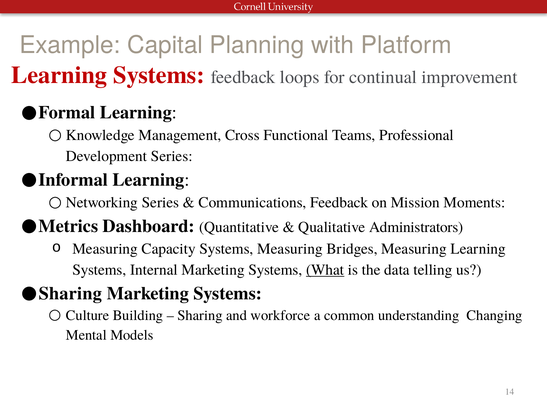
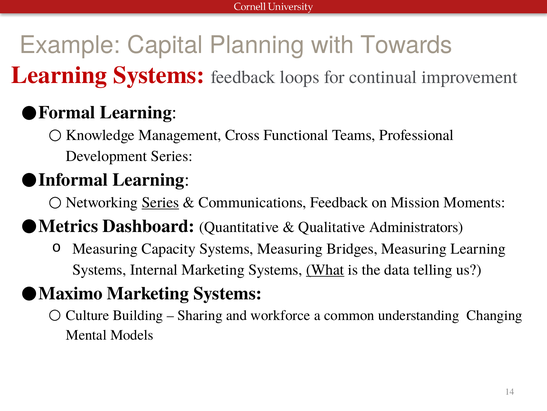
Platform: Platform -> Towards
Series at (160, 202) underline: none -> present
Sharing at (70, 293): Sharing -> Maximo
